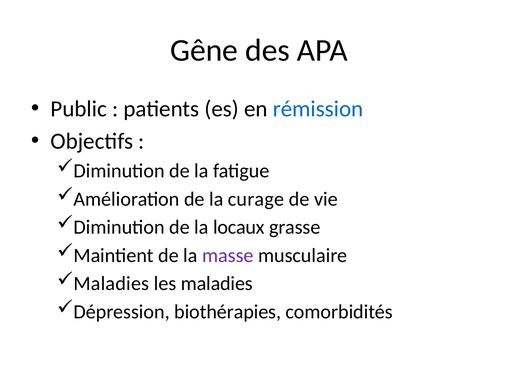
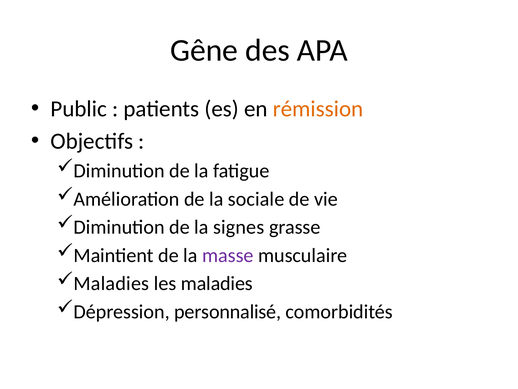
rémission colour: blue -> orange
curage: curage -> sociale
locaux: locaux -> signes
biothérapies: biothérapies -> personnalisé
